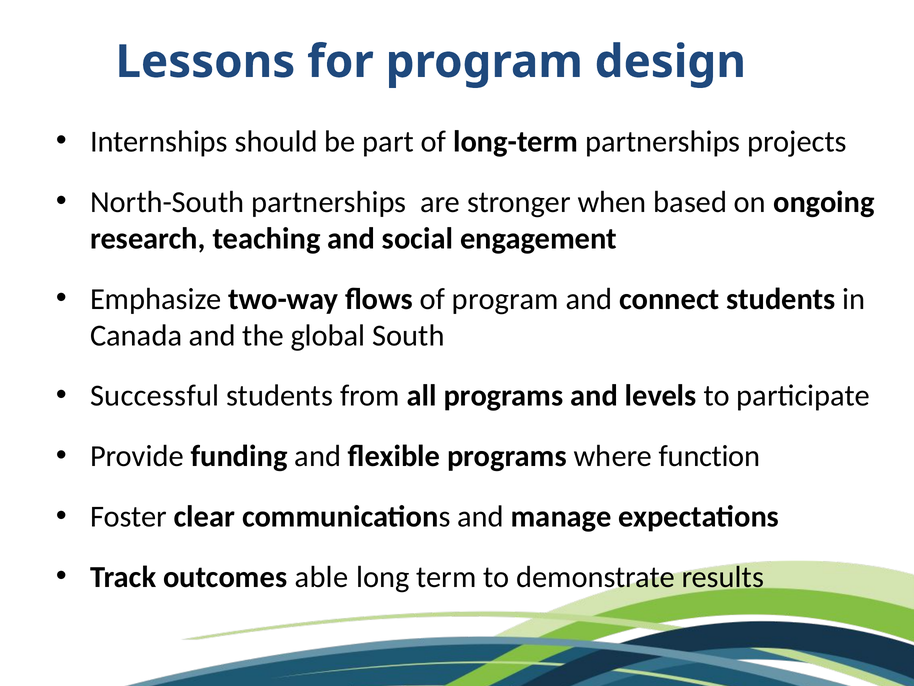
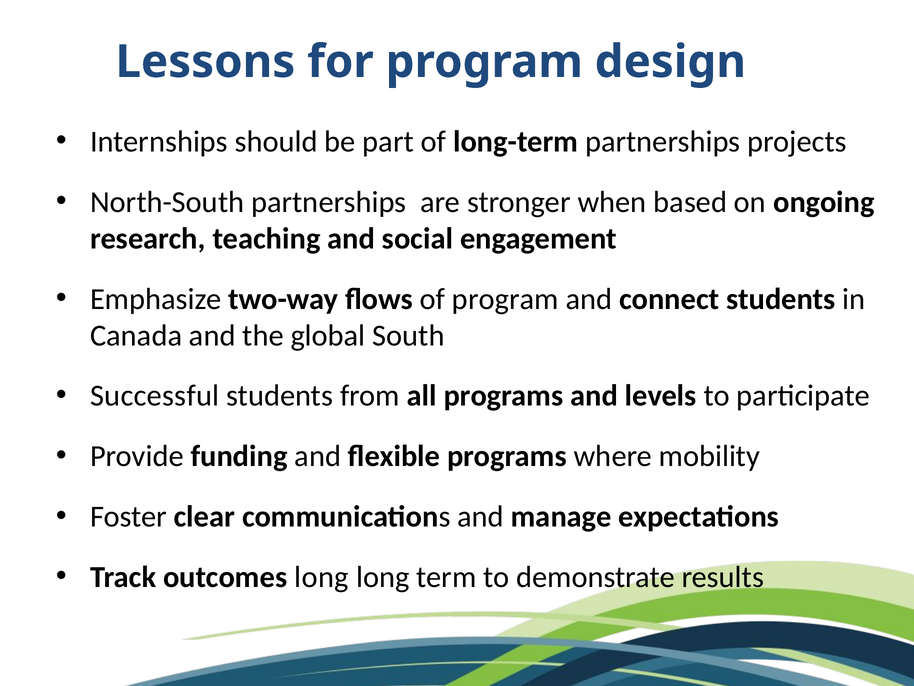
function: function -> mobility
outcomes able: able -> long
